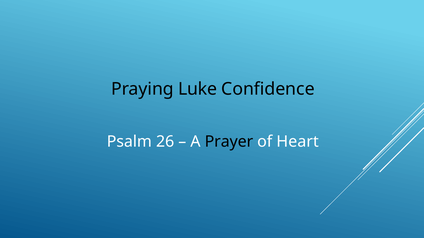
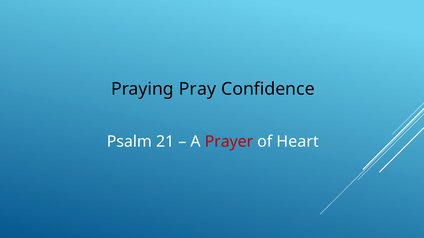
Luke: Luke -> Pray
26: 26 -> 21
Prayer colour: black -> red
